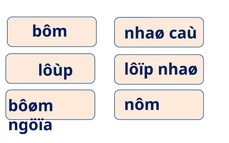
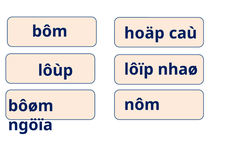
nhaø at (144, 33): nhaø -> hoäp
